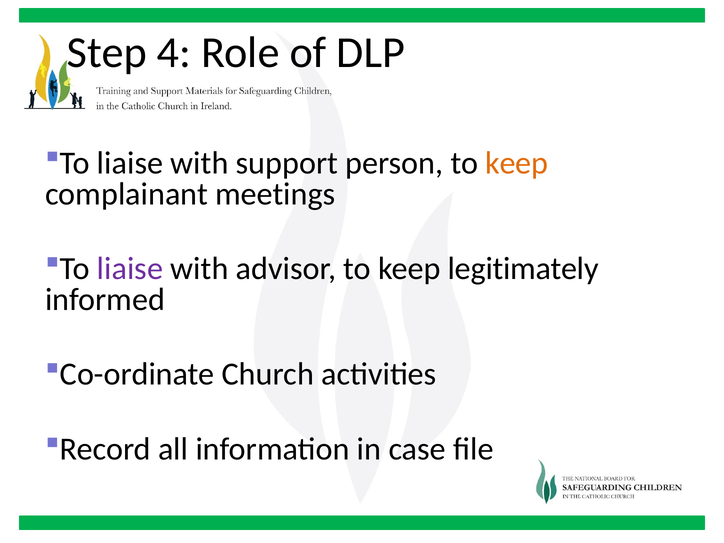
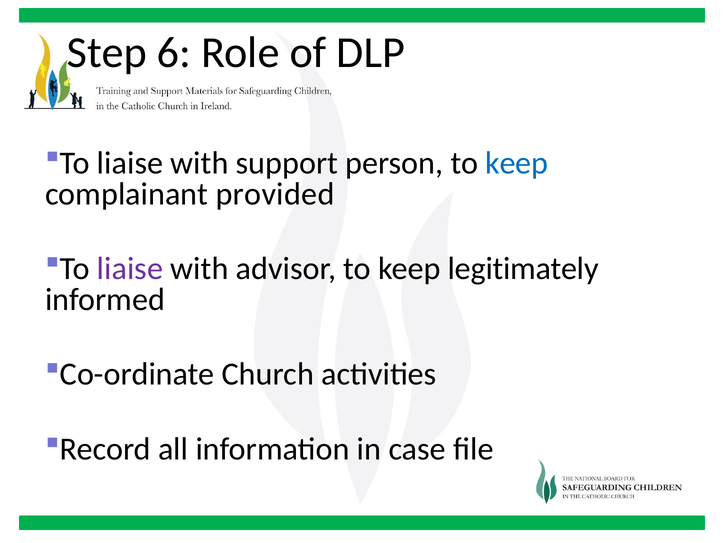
4: 4 -> 6
keep at (517, 163) colour: orange -> blue
meetings: meetings -> provided
